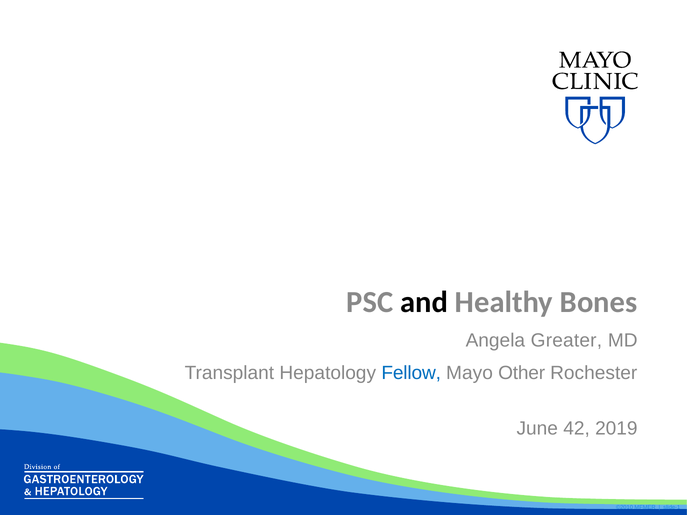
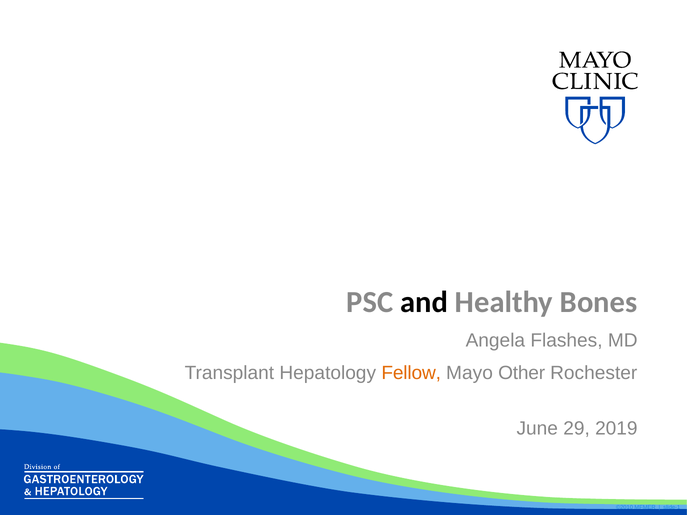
Greater: Greater -> Flashes
Fellow colour: blue -> orange
42: 42 -> 29
